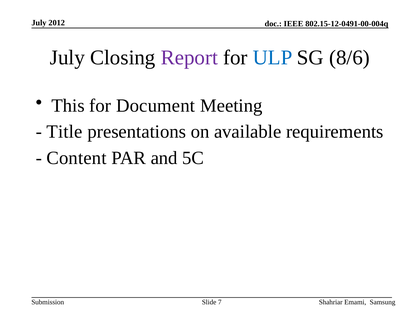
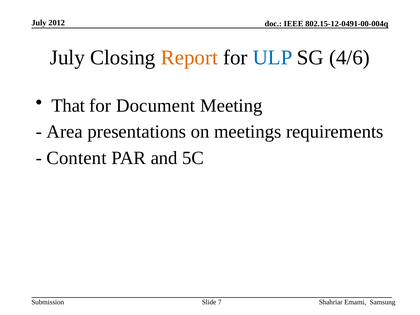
Report colour: purple -> orange
8/6: 8/6 -> 4/6
This: This -> That
Title: Title -> Area
available: available -> meetings
